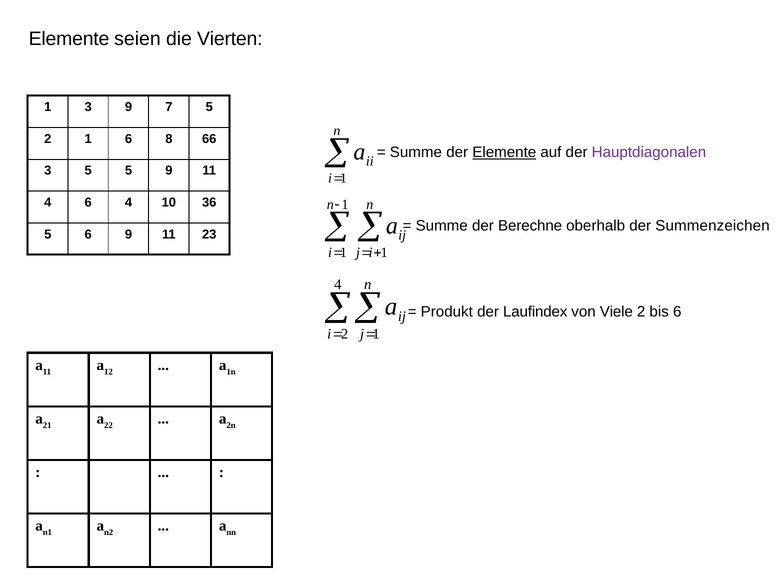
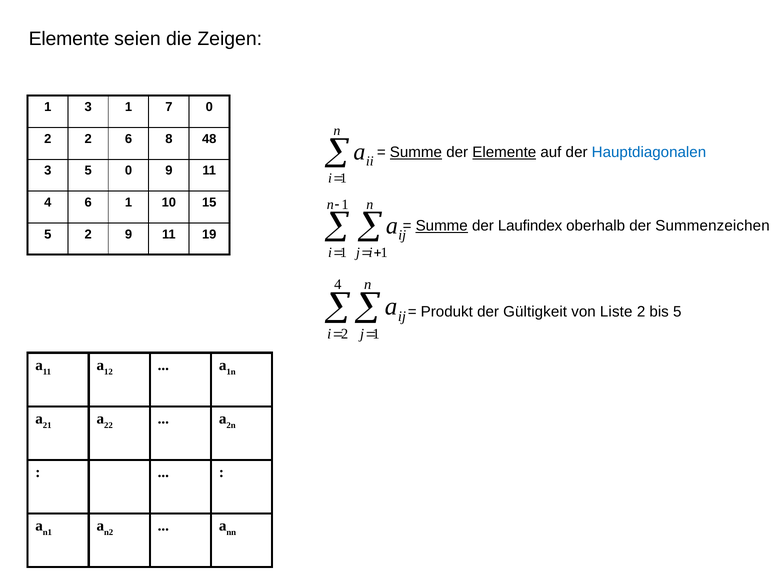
Vierten: Vierten -> Zeigen
3 9: 9 -> 1
7 5: 5 -> 0
1 at (88, 139): 1 -> 2
66: 66 -> 48
Summe at (416, 152) underline: none -> present
Hauptdiagonalen colour: purple -> blue
5 5: 5 -> 0
6 4: 4 -> 1
36: 36 -> 15
Summe at (442, 226) underline: none -> present
Berechne: Berechne -> Laufindex
5 6: 6 -> 2
23: 23 -> 19
Laufindex: Laufindex -> Gültigkeit
Viele: Viele -> Liste
bis 6: 6 -> 5
